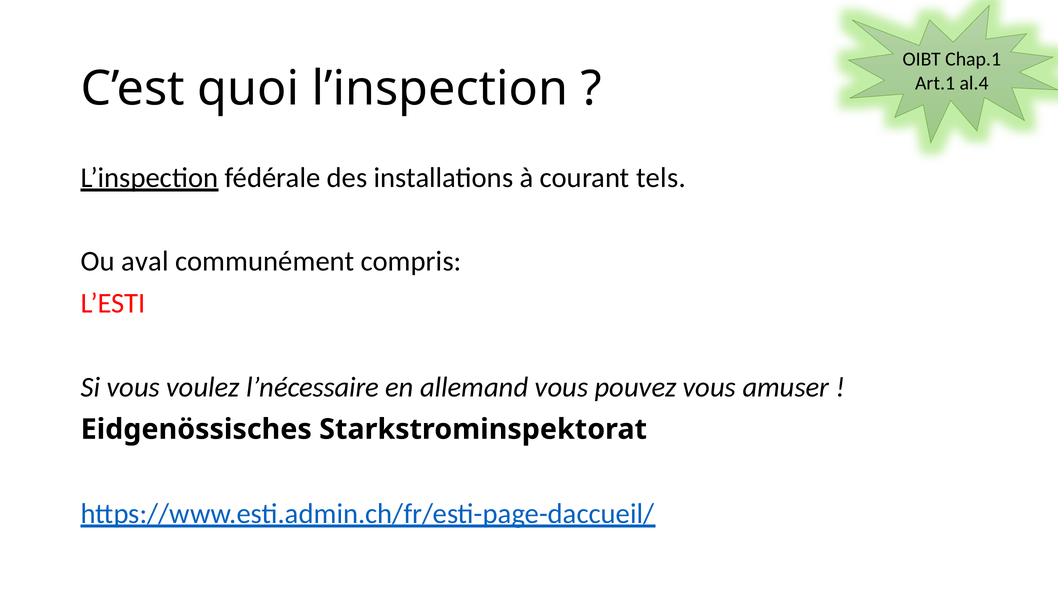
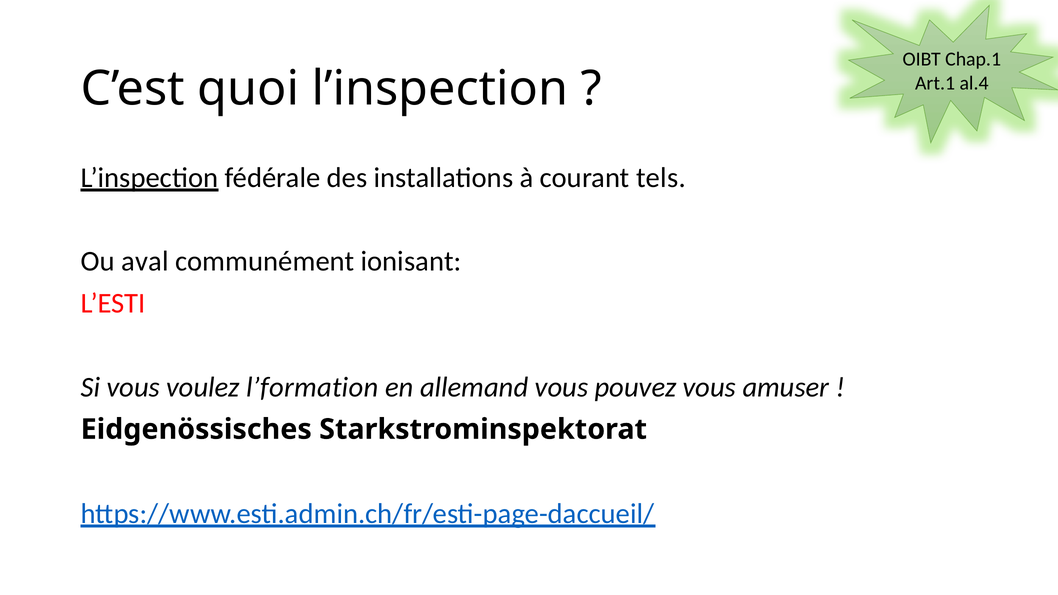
compris: compris -> ionisant
l’nécessaire: l’nécessaire -> l’formation
